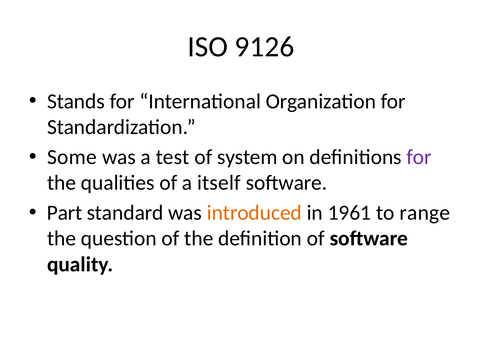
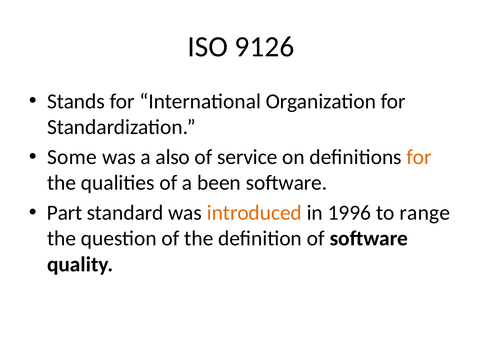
test: test -> also
system: system -> service
for at (419, 157) colour: purple -> orange
itself: itself -> been
1961: 1961 -> 1996
